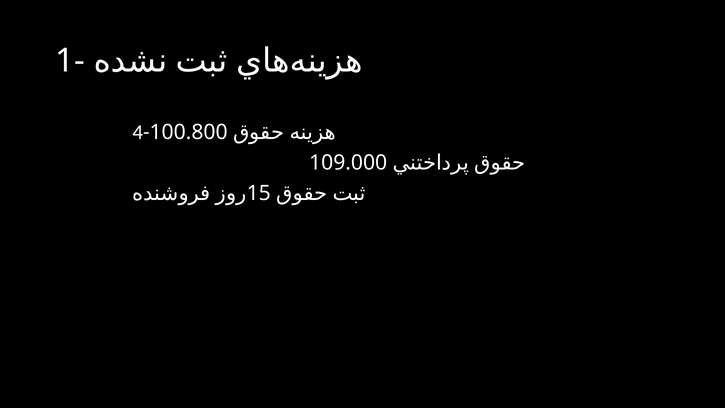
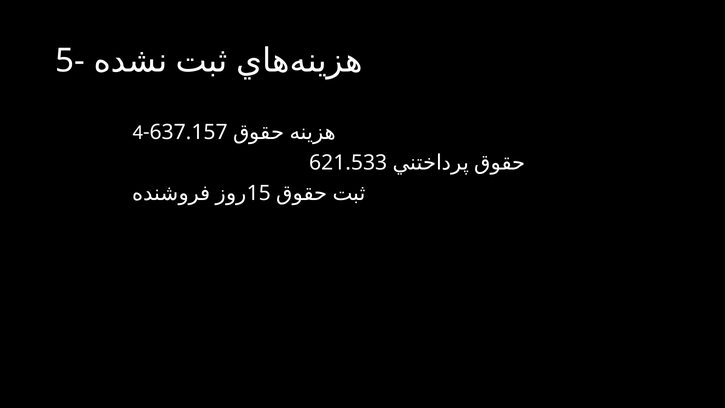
1-: 1- -> 5-
100.800: 100.800 -> 637.157
109.000: 109.000 -> 621.533
